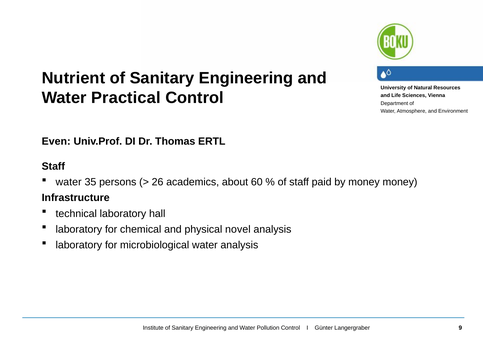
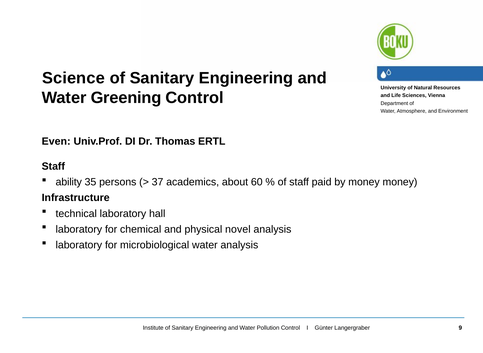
Nutrient: Nutrient -> Science
Practical: Practical -> Greening
water at (69, 182): water -> ability
26: 26 -> 37
